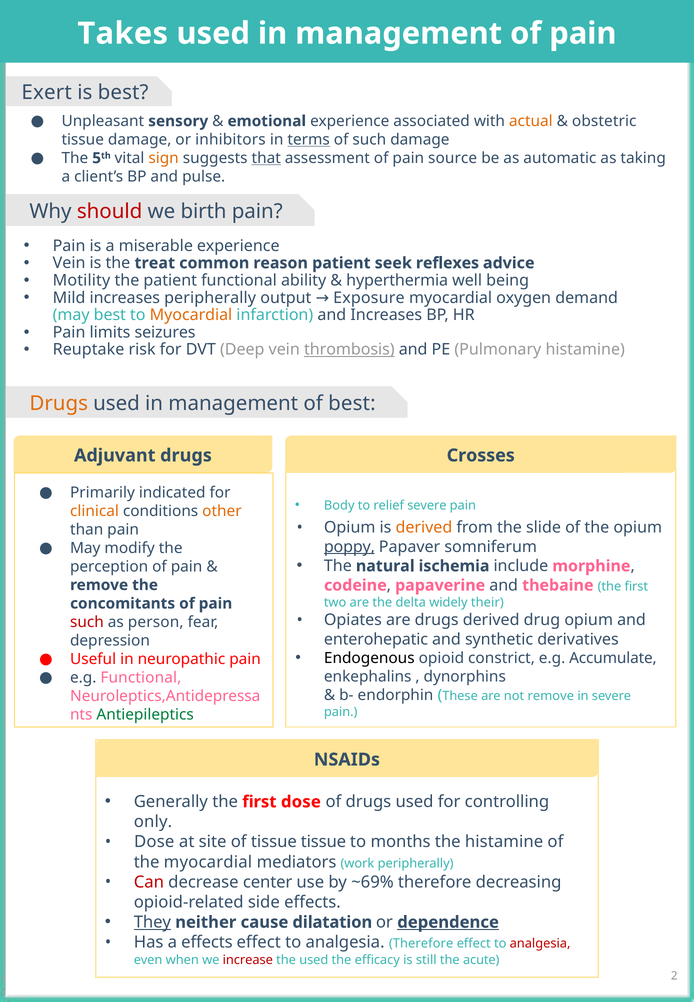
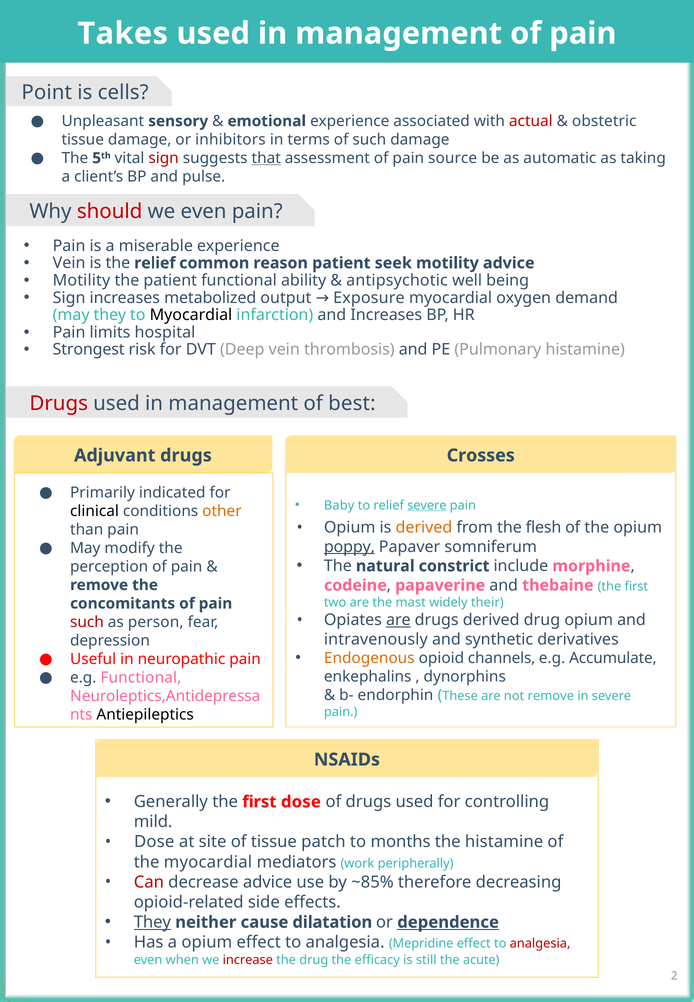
Exert: Exert -> Point
is best: best -> cells
actual colour: orange -> red
terms underline: present -> none
sign at (164, 158) colour: orange -> red
we birth: birth -> even
the treat: treat -> relief
seek reflexes: reflexes -> motility
hyperthermia: hyperthermia -> antipsychotic
Mild at (69, 298): Mild -> Sign
increases peripherally: peripherally -> metabolized
may best: best -> they
Myocardial at (191, 315) colour: orange -> black
seizures: seizures -> hospital
Reuptake: Reuptake -> Strongest
thrombosis underline: present -> none
Drugs at (59, 404) colour: orange -> red
Body: Body -> Baby
severe at (427, 506) underline: none -> present
clinical colour: orange -> black
slide: slide -> flesh
ischemia: ischemia -> constrict
delta: delta -> mast
are at (398, 620) underline: none -> present
enterohepatic: enterohepatic -> intravenously
Endogenous colour: black -> orange
constrict: constrict -> channels
Antiepileptics colour: green -> black
only: only -> mild
tissue tissue: tissue -> patch
decrease center: center -> advice
~69%: ~69% -> ~85%
a effects: effects -> opium
analgesia Therefore: Therefore -> Mepridine
the used: used -> drug
